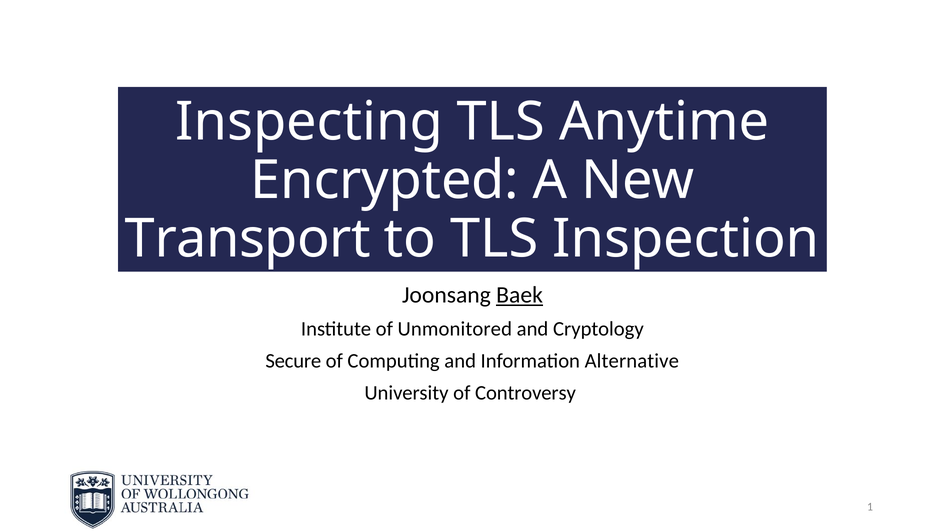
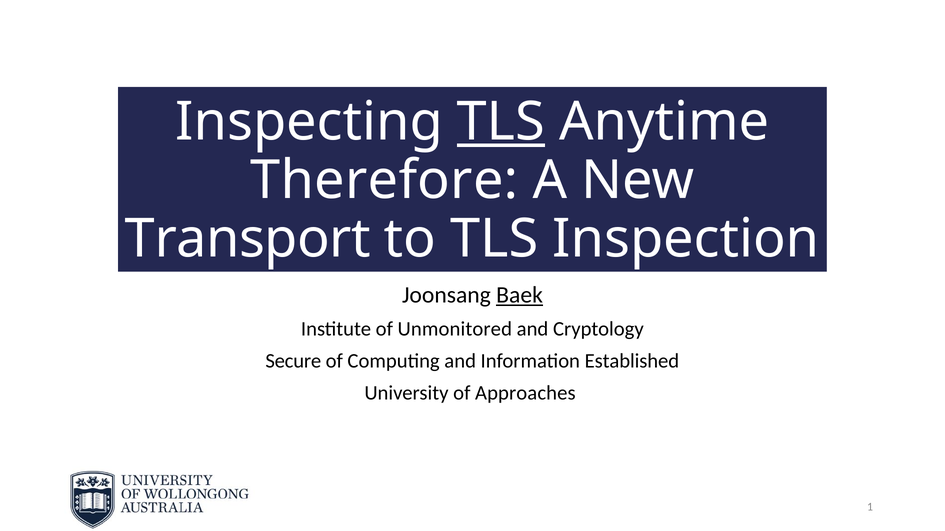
TLS at (501, 122) underline: none -> present
Encrypted: Encrypted -> Therefore
Alternative: Alternative -> Established
Controversy: Controversy -> Approaches
